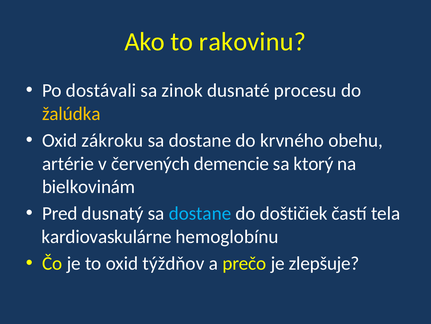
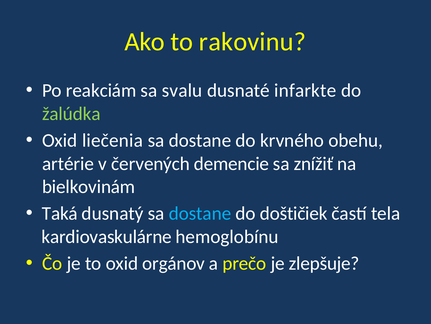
dostávali: dostávali -> reakciám
zinok: zinok -> svalu
procesu: procesu -> infarkte
žalúdka colour: yellow -> light green
zákroku: zákroku -> liečenia
ktorý: ktorý -> znížiť
Pred: Pred -> Taká
týždňov: týždňov -> orgánov
